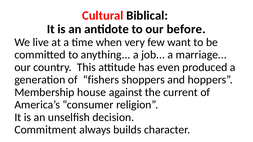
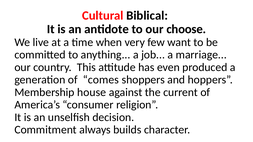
before: before -> choose
fishers: fishers -> comes
